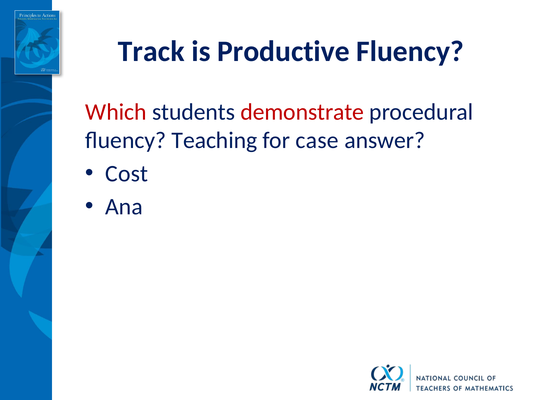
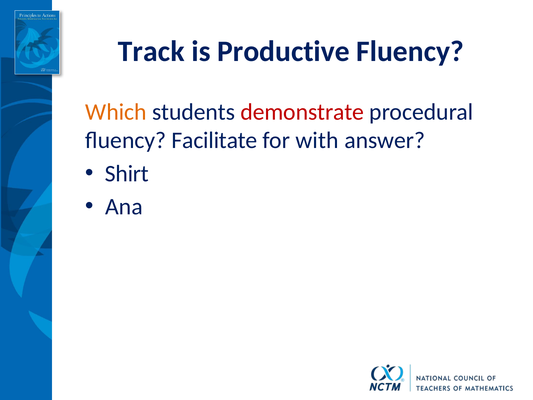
Which colour: red -> orange
Teaching: Teaching -> Facilitate
case: case -> with
Cost: Cost -> Shirt
